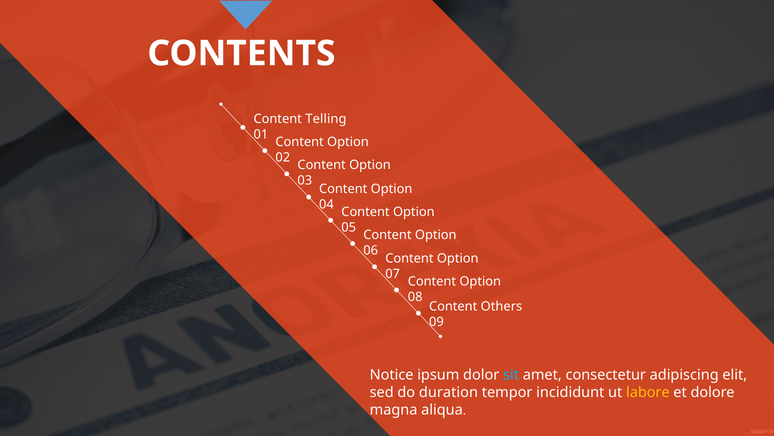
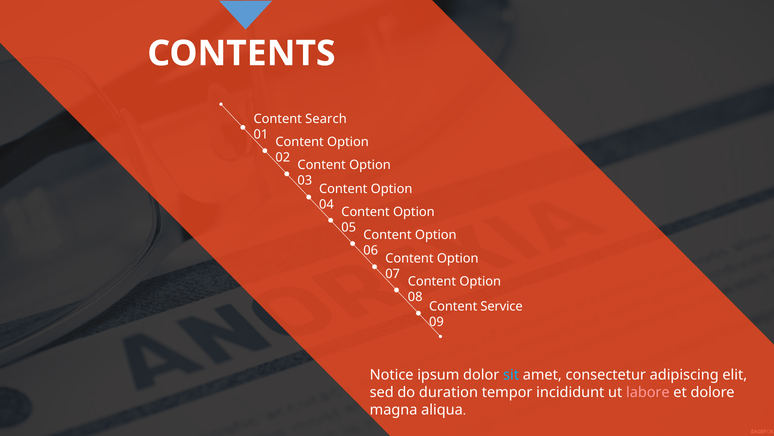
Telling: Telling -> Search
Others: Others -> Service
labore colour: yellow -> pink
